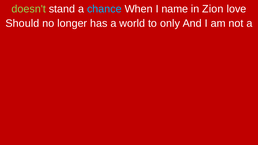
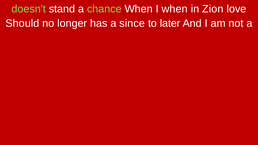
chance colour: light blue -> light green
I name: name -> when
world: world -> since
only: only -> later
